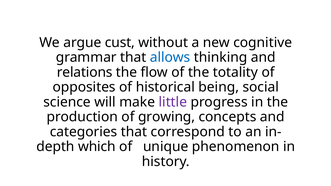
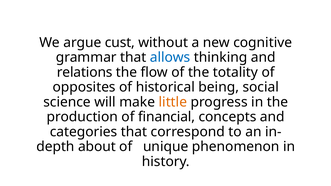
little colour: purple -> orange
growing: growing -> financial
which: which -> about
